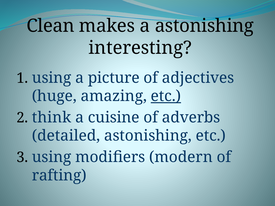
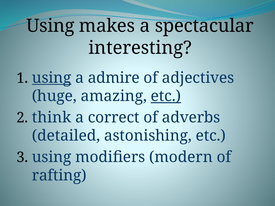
Clean at (51, 26): Clean -> Using
a astonishing: astonishing -> spectacular
using at (52, 78) underline: none -> present
picture: picture -> admire
cuisine: cuisine -> correct
